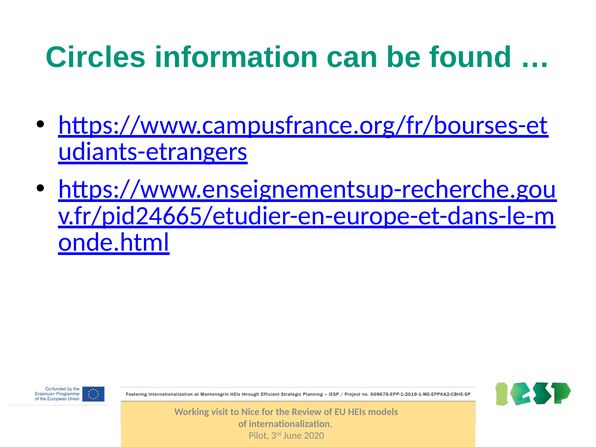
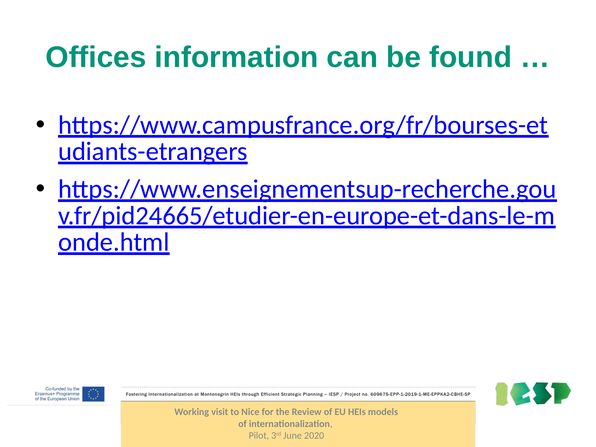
Circles: Circles -> Offices
